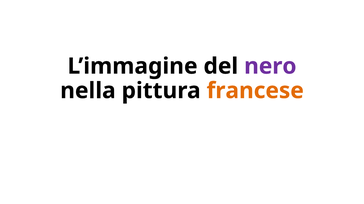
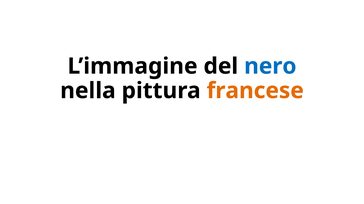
nero colour: purple -> blue
